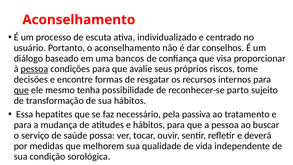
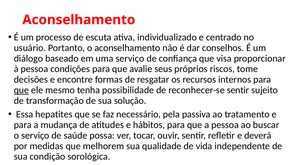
uma bancos: bancos -> serviço
pessoa at (34, 69) underline: present -> none
reconhecer-se parto: parto -> sentir
sua hábitos: hábitos -> solução
